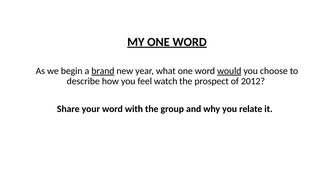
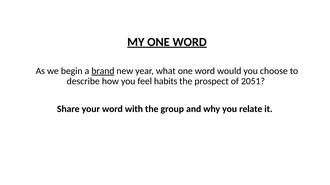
would underline: present -> none
watch: watch -> habits
2012: 2012 -> 2051
